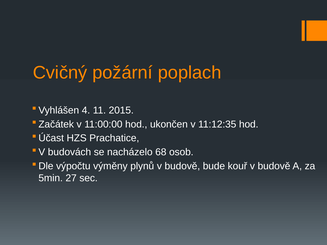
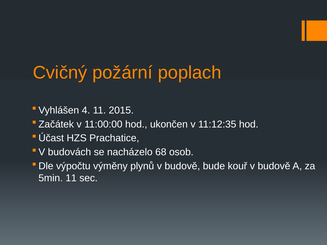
5min 27: 27 -> 11
